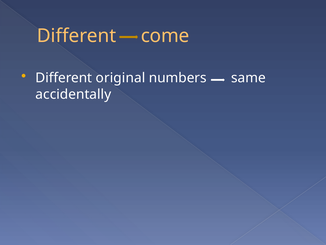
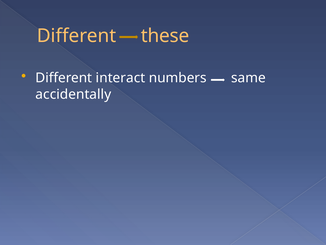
come: come -> these
original: original -> interact
